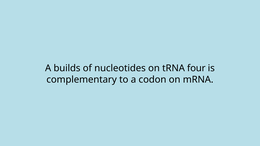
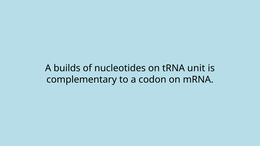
four: four -> unit
